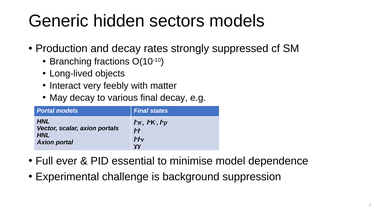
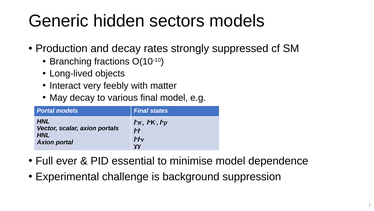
final decay: decay -> model
